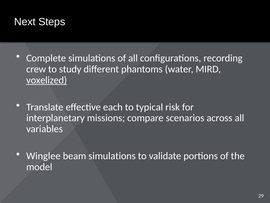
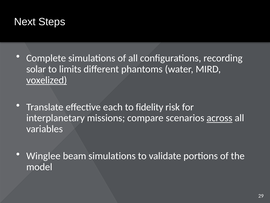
crew: crew -> solar
study: study -> limits
typical: typical -> fidelity
across underline: none -> present
